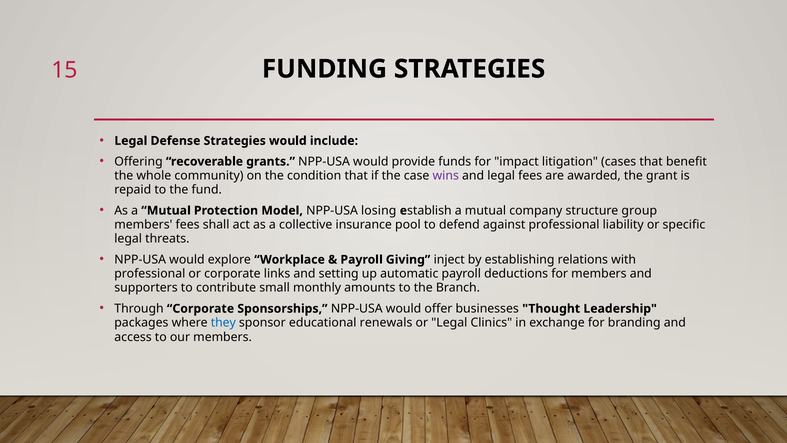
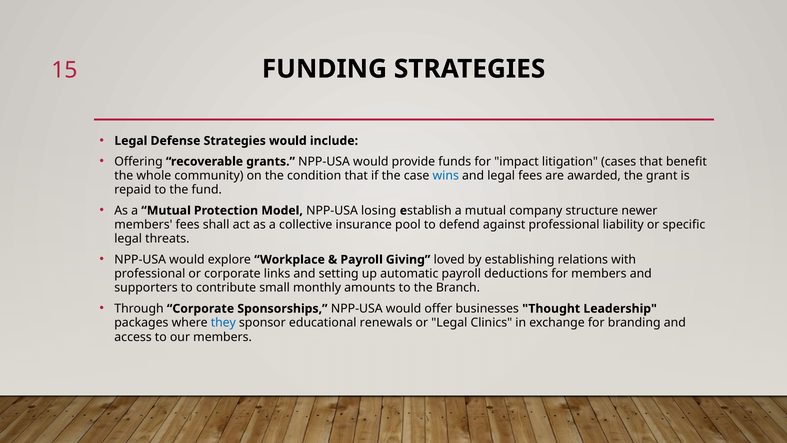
wins colour: purple -> blue
group: group -> newer
inject: inject -> loved
